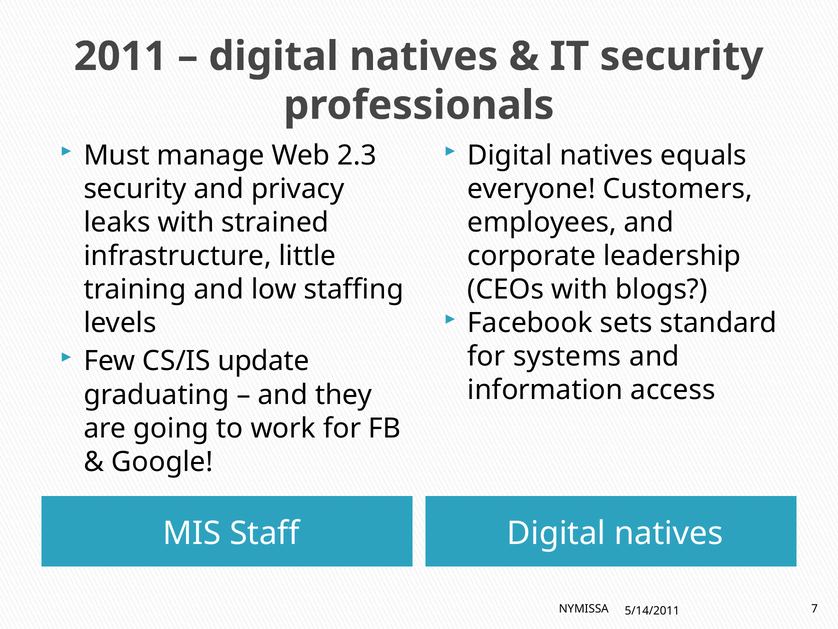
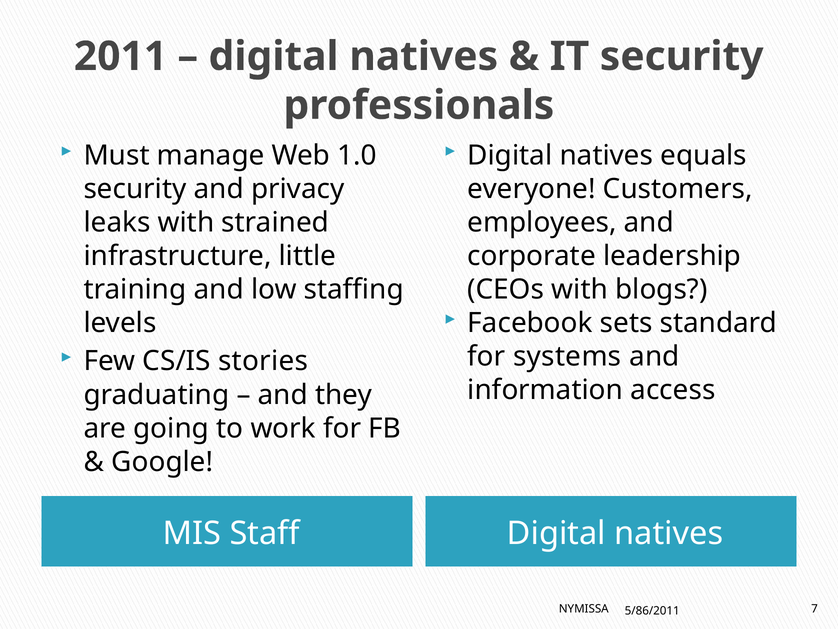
2.3: 2.3 -> 1.0
update: update -> stories
5/14/2011: 5/14/2011 -> 5/86/2011
